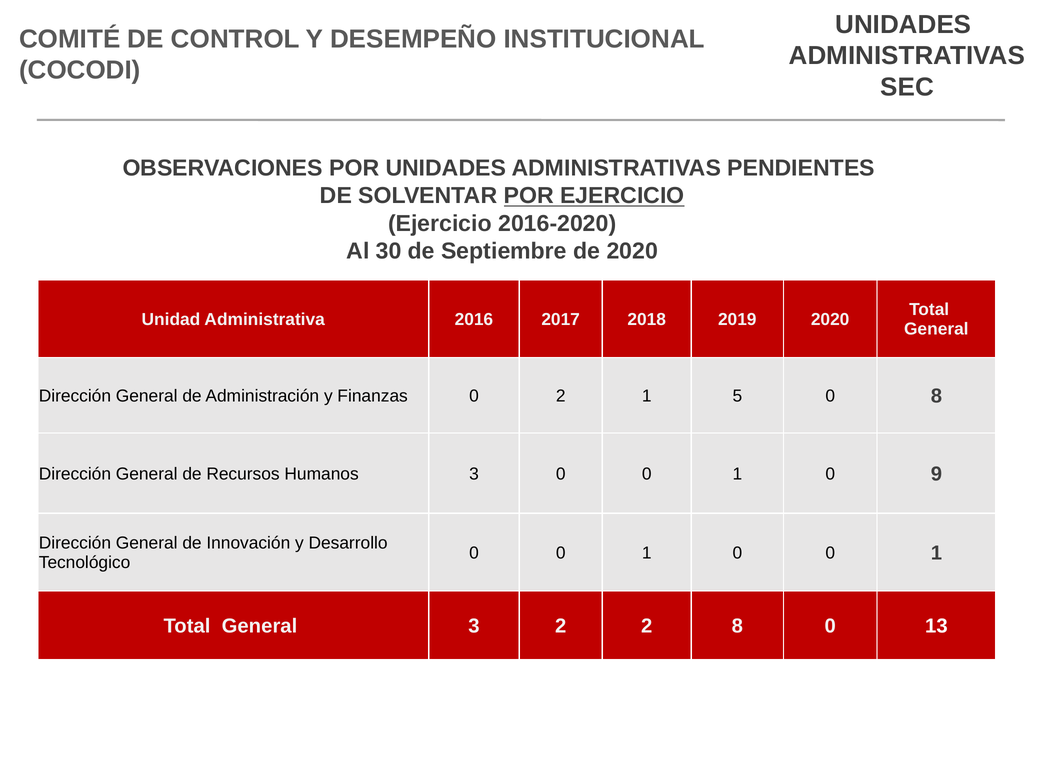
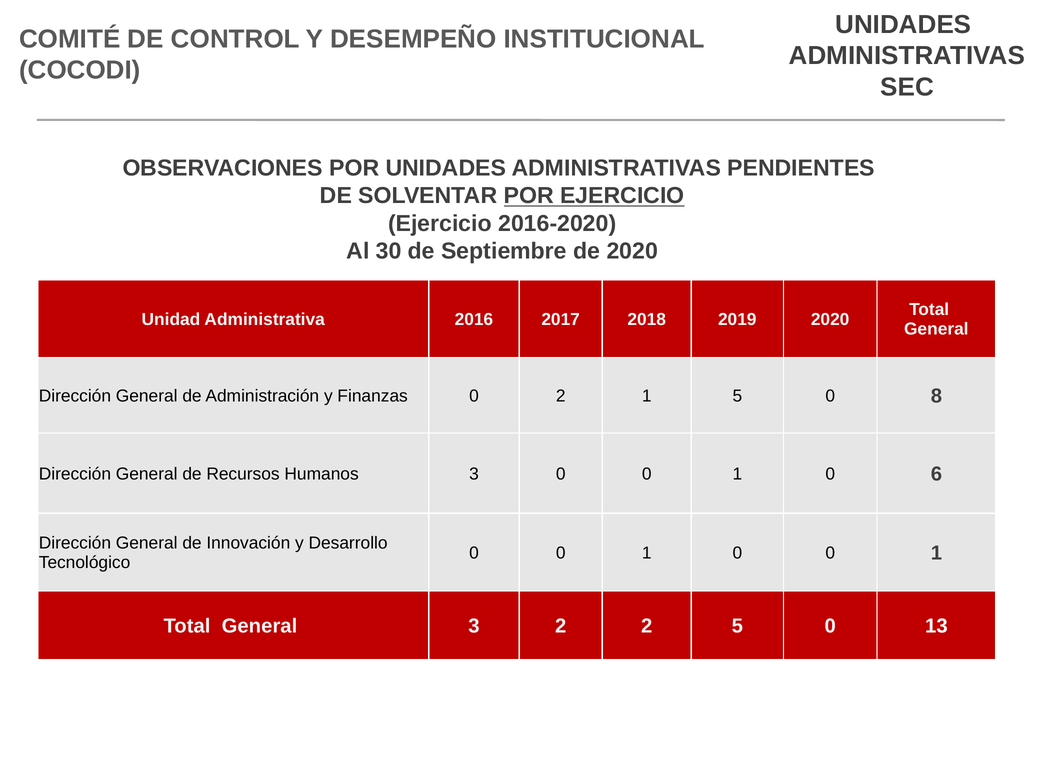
9: 9 -> 6
2 8: 8 -> 5
